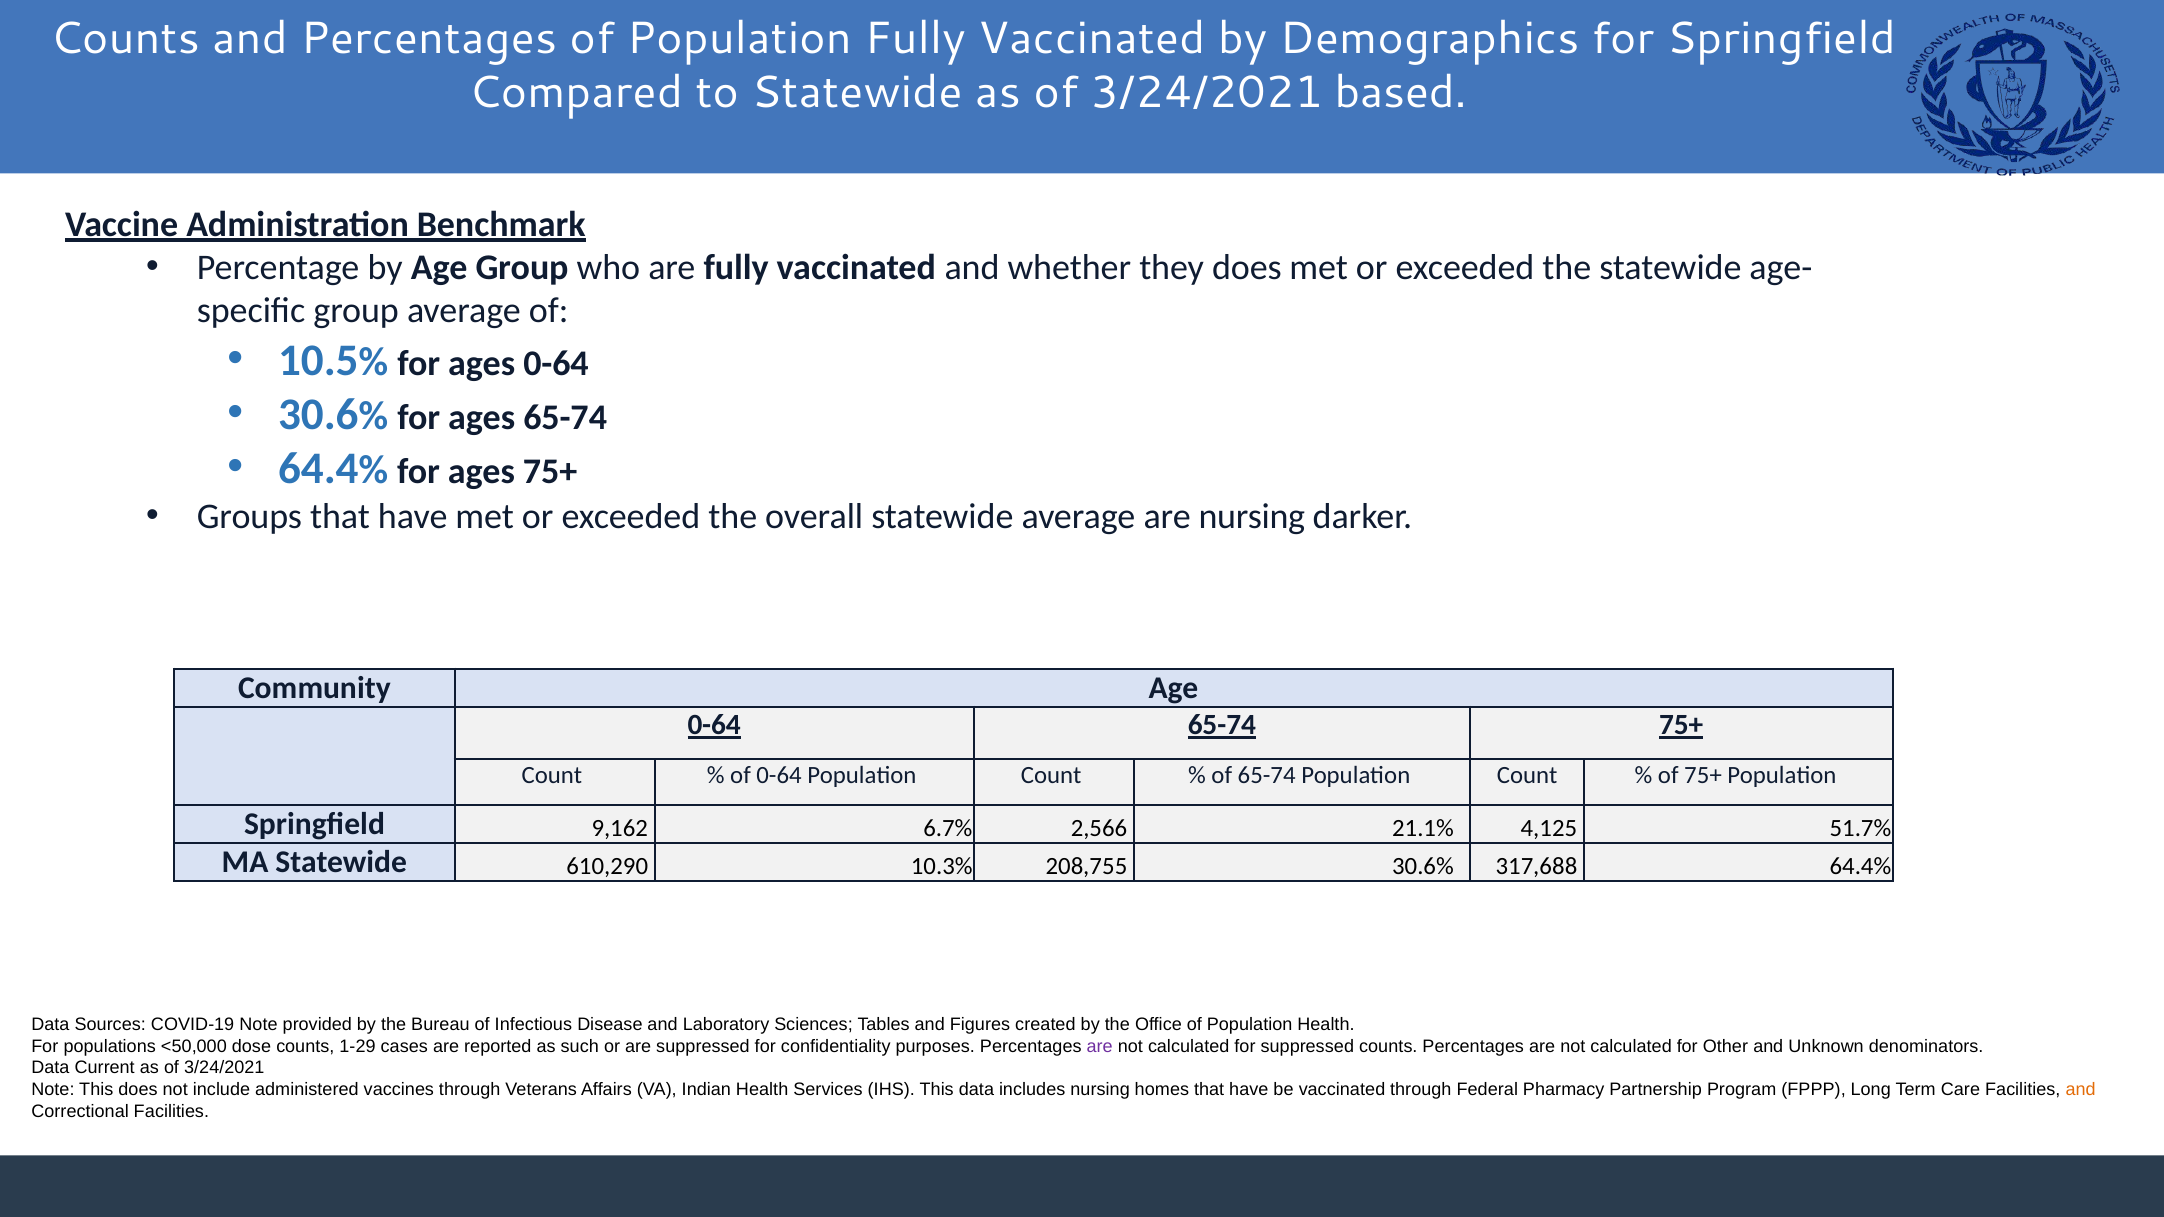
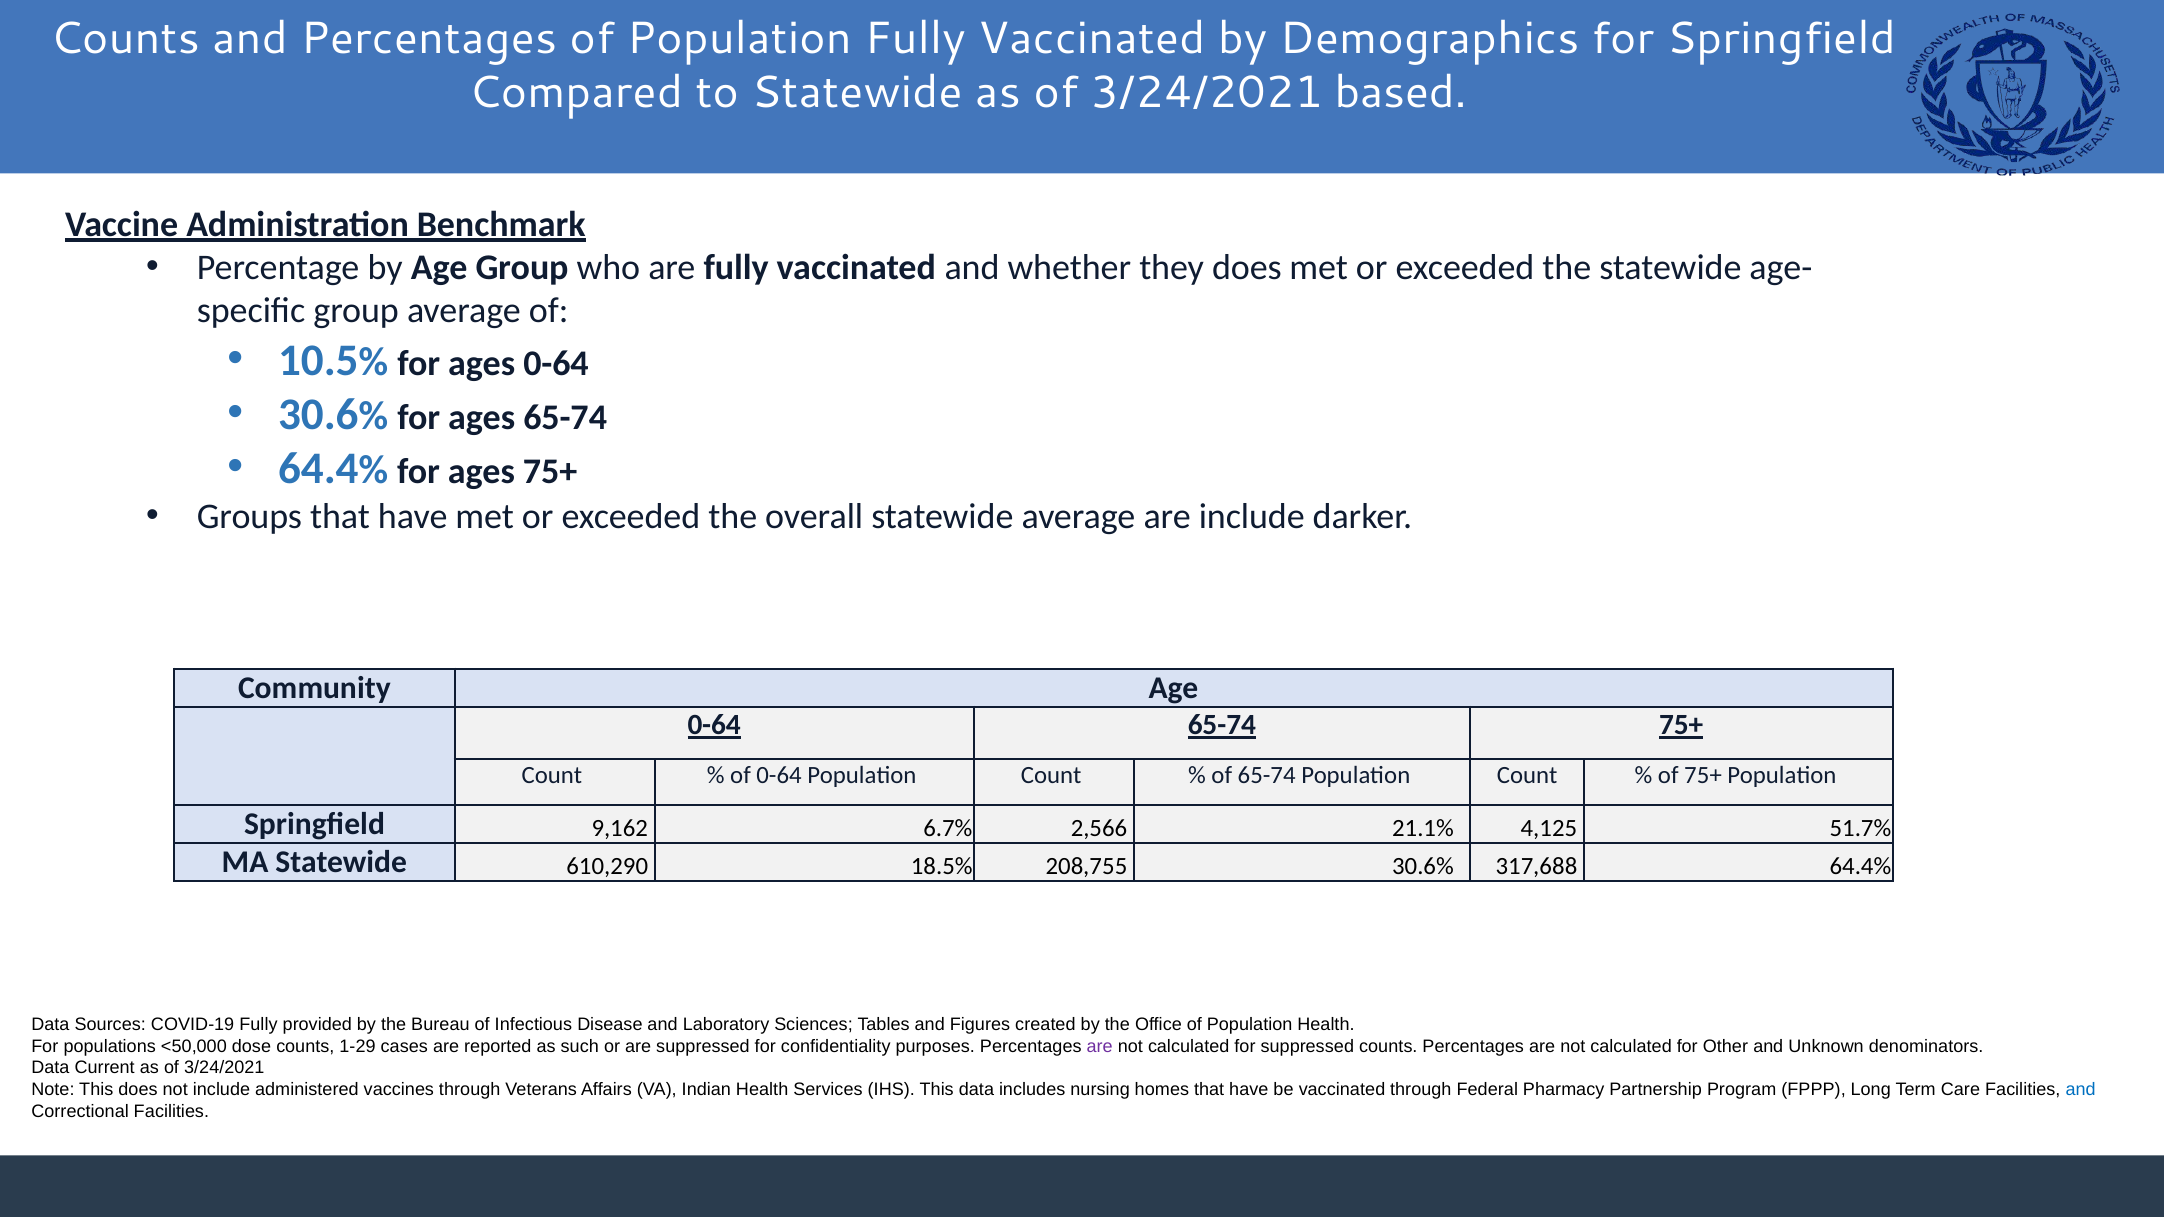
are nursing: nursing -> include
10.3%: 10.3% -> 18.5%
COVID-19 Note: Note -> Fully
and at (2081, 1090) colour: orange -> blue
